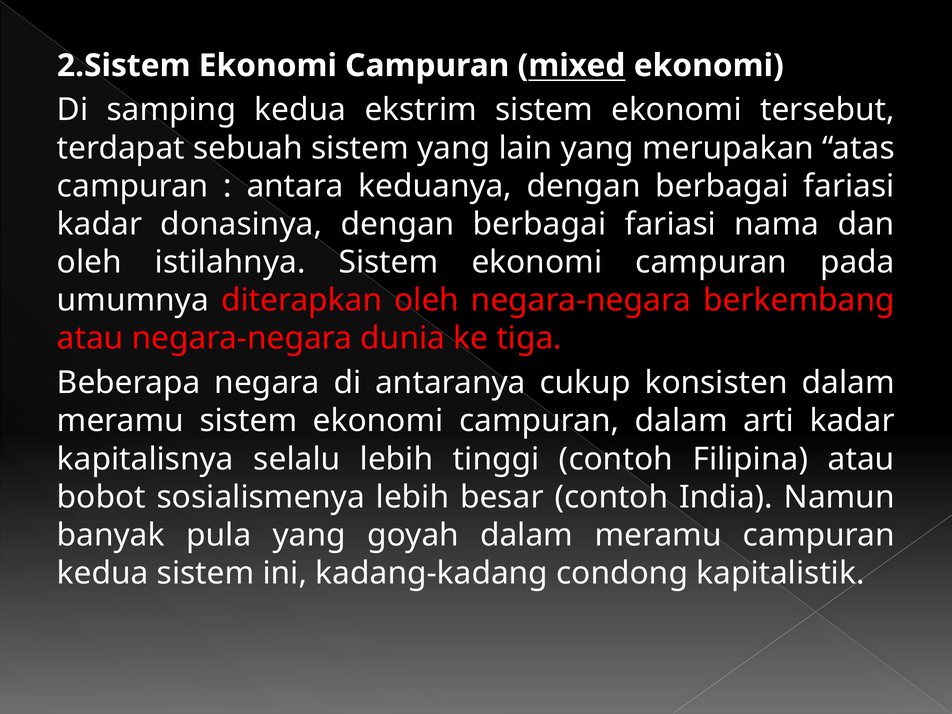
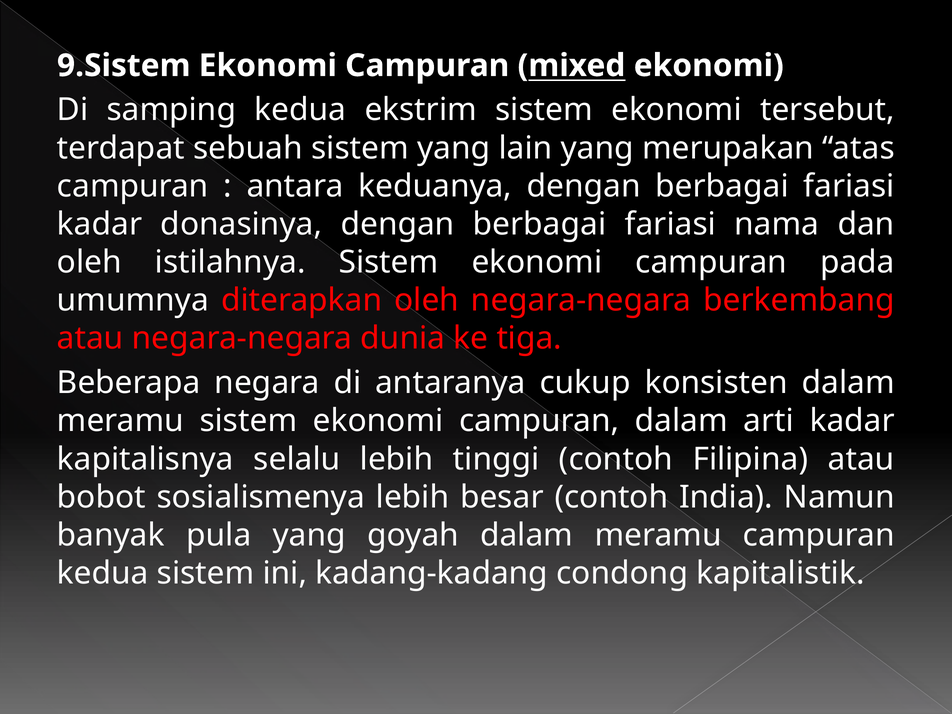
2.Sistem: 2.Sistem -> 9.Sistem
